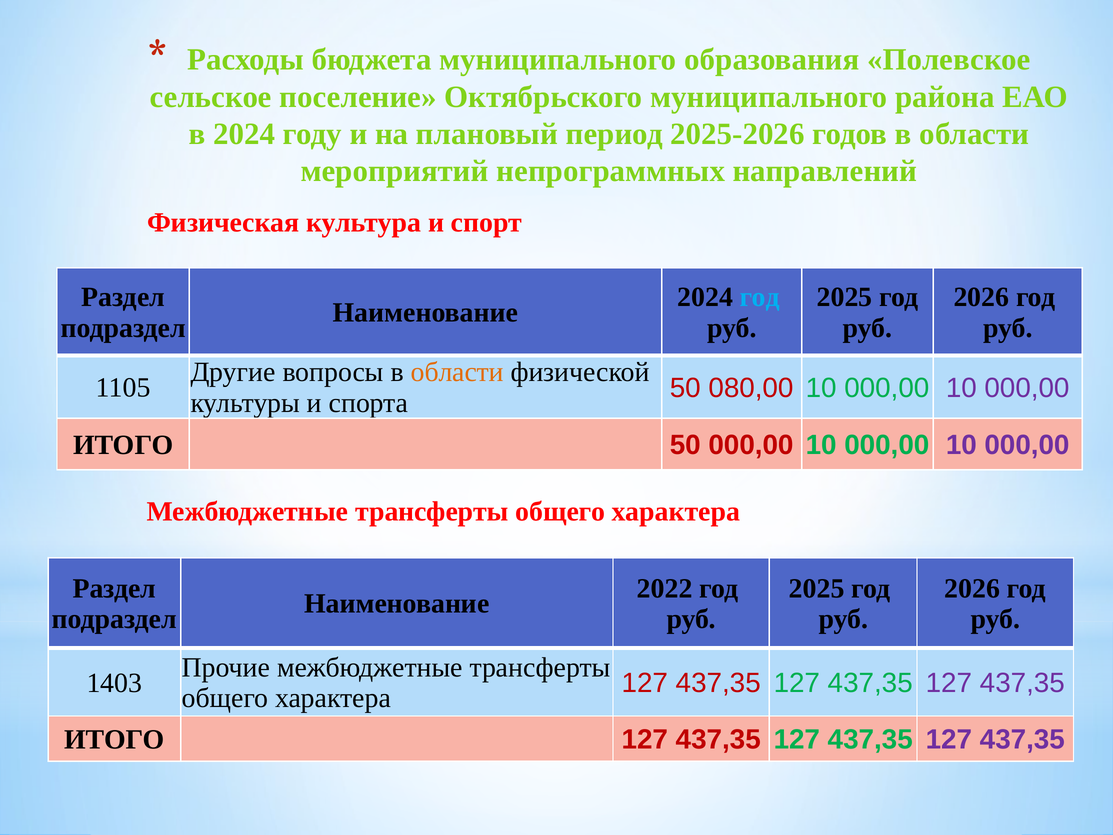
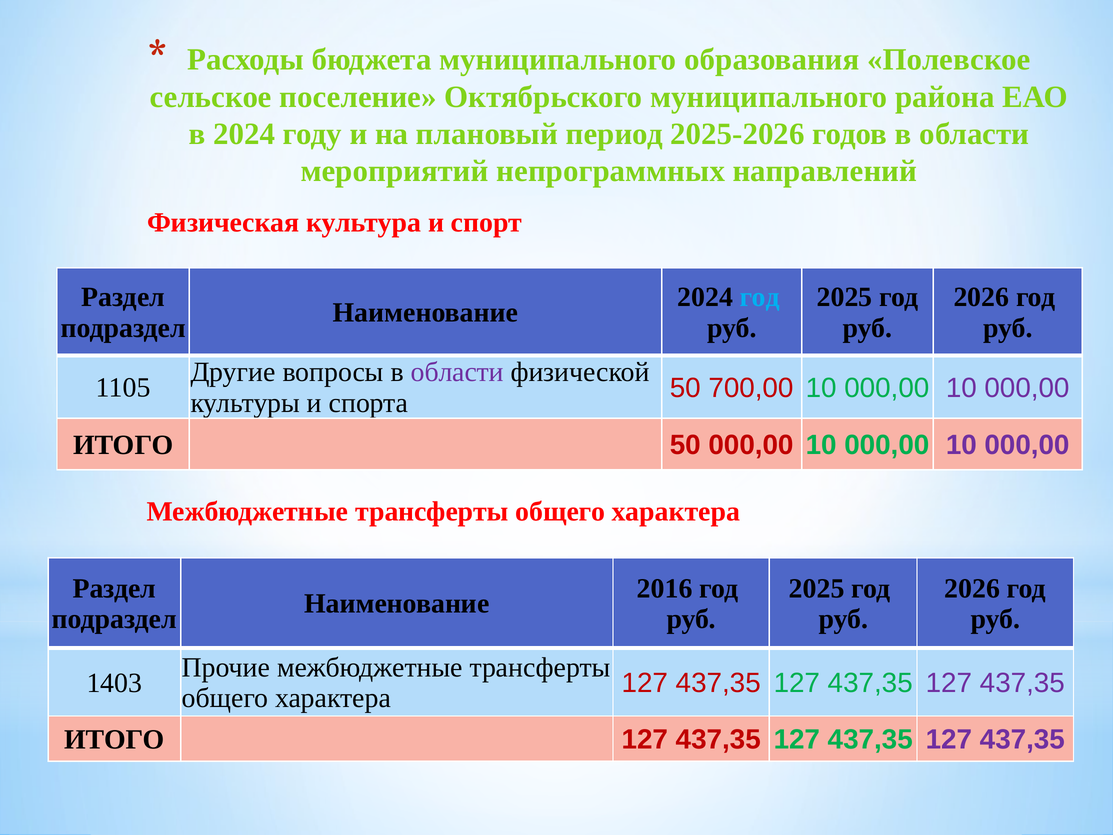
области at (457, 372) colour: orange -> purple
080,00: 080,00 -> 700,00
2022: 2022 -> 2016
